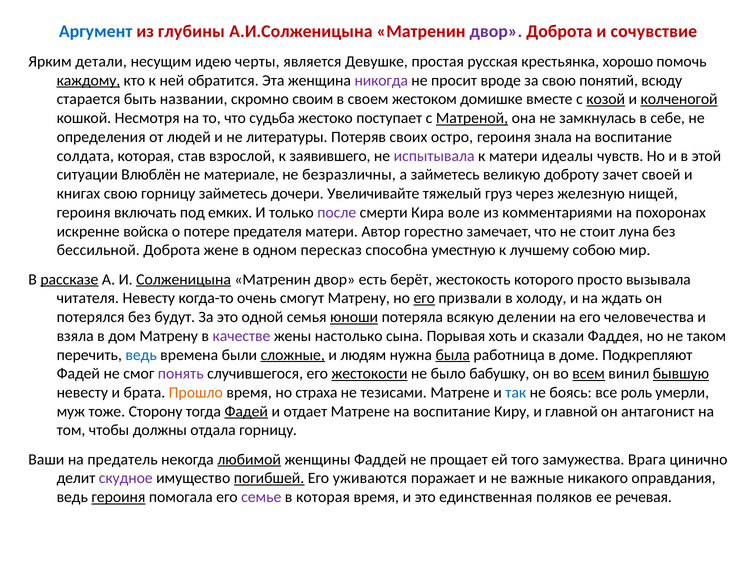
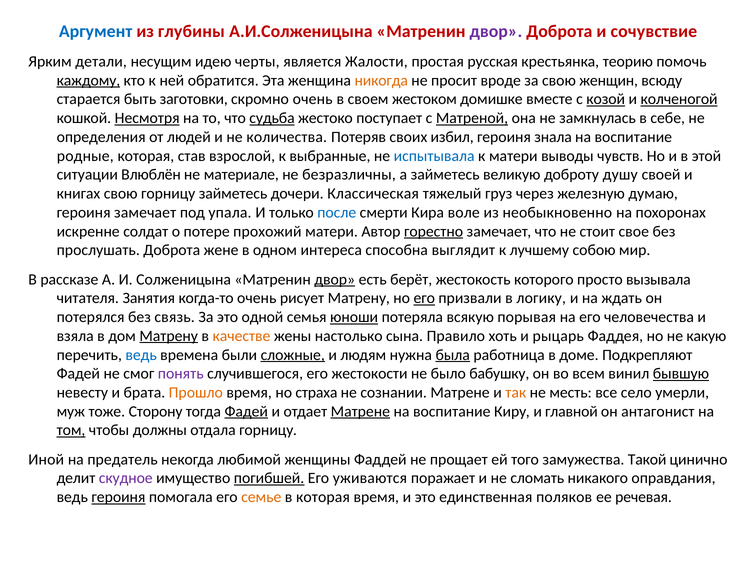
Девушке: Девушке -> Жалости
хорошо: хорошо -> теорию
никогда colour: purple -> orange
понятий: понятий -> женщин
названии: названии -> заготовки
скромно своим: своим -> очень
Несмотря underline: none -> present
судьба underline: none -> present
литературы: литературы -> количества
остро: остро -> избил
солдата: солдата -> родные
заявившего: заявившего -> выбранные
испытывала colour: purple -> blue
идеалы: идеалы -> выводы
зачет: зачет -> душу
Увеличивайте: Увеличивайте -> Классическая
нищей: нищей -> думаю
героиня включать: включать -> замечает
емких: емких -> упала
после colour: purple -> blue
комментариями: комментариями -> необыкновенно
войска: войска -> солдат
предателя: предателя -> прохожий
горестно underline: none -> present
луна: луна -> свое
бессильной: бессильной -> прослушать
пересказ: пересказ -> интереса
уместную: уместную -> выглядит
рассказе underline: present -> none
Солженицына underline: present -> none
двор at (335, 279) underline: none -> present
читателя Невесту: Невесту -> Занятия
смогут: смогут -> рисует
холоду: холоду -> логику
будут: будут -> связь
делении: делении -> порывая
Матрену at (169, 336) underline: none -> present
качестве colour: purple -> orange
Порывая: Порывая -> Правило
сказали: сказали -> рыцарь
таком: таком -> какую
жестокости underline: present -> none
всем underline: present -> none
тезисами: тезисами -> сознании
так colour: blue -> orange
боясь: боясь -> месть
роль: роль -> село
Матрене at (360, 412) underline: none -> present
том underline: none -> present
Ваши: Ваши -> Иной
любимой underline: present -> none
Врага: Врага -> Такой
важные: важные -> сломать
семье colour: purple -> orange
